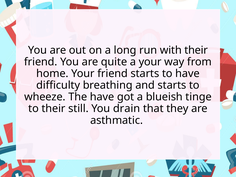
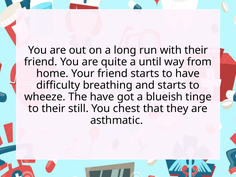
a your: your -> until
drain: drain -> chest
